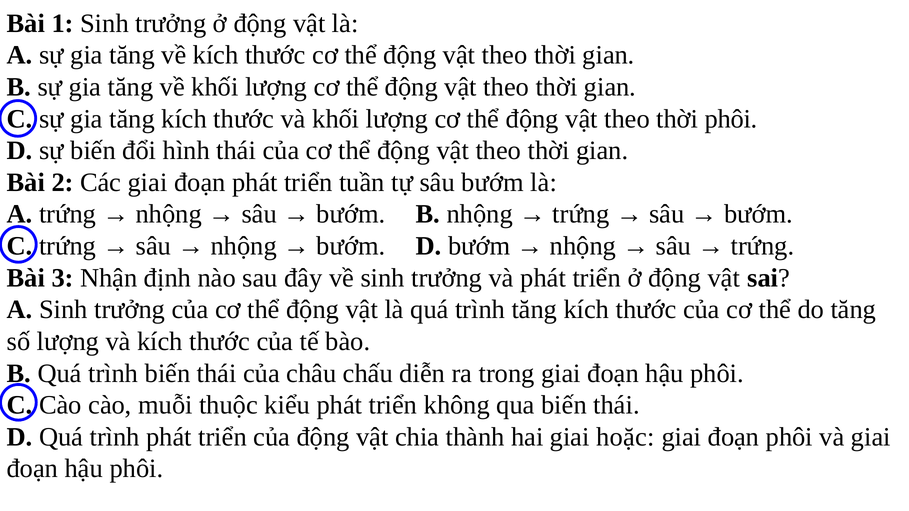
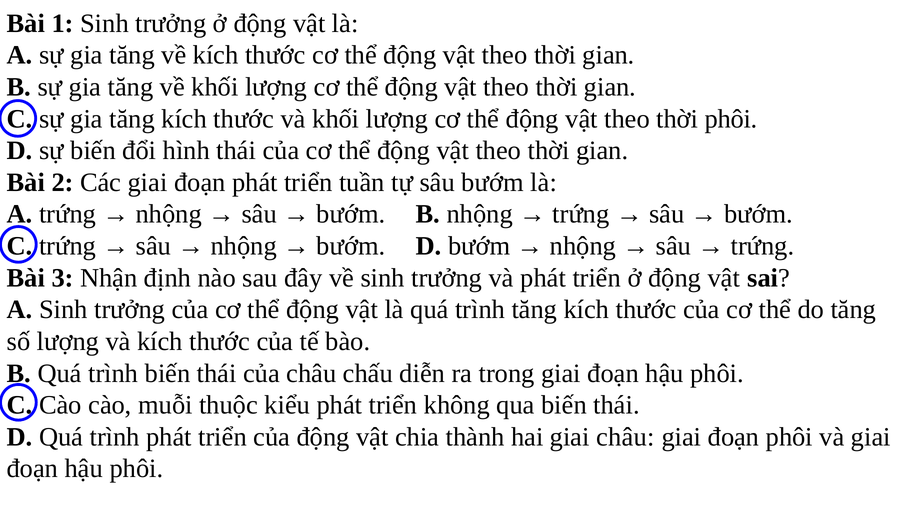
giai hoặc: hoặc -> châu
